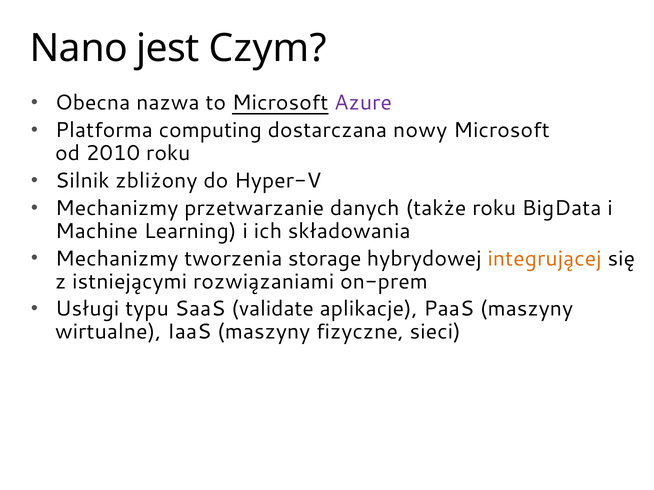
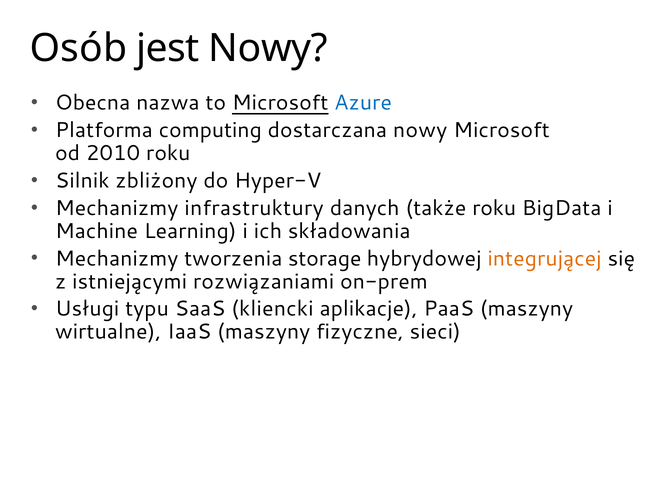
Nano: Nano -> Osób
jest Czym: Czym -> Nowy
Azure colour: purple -> blue
przetwarzanie: przetwarzanie -> infrastruktury
validate: validate -> kliencki
